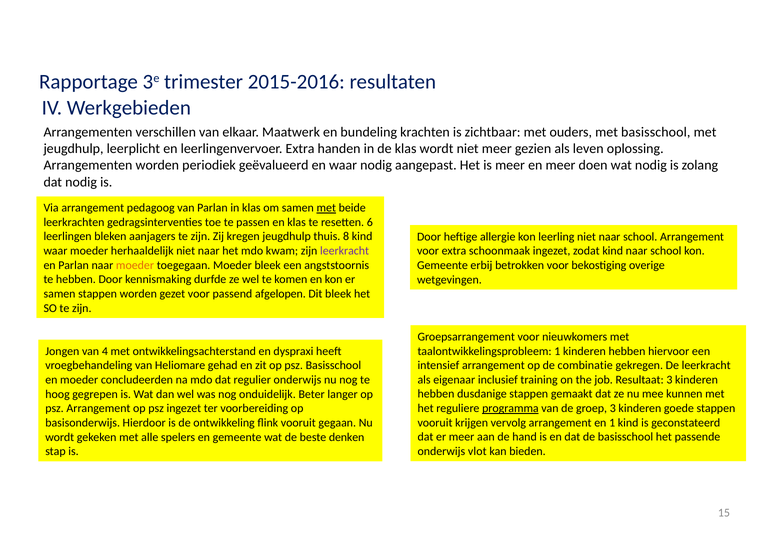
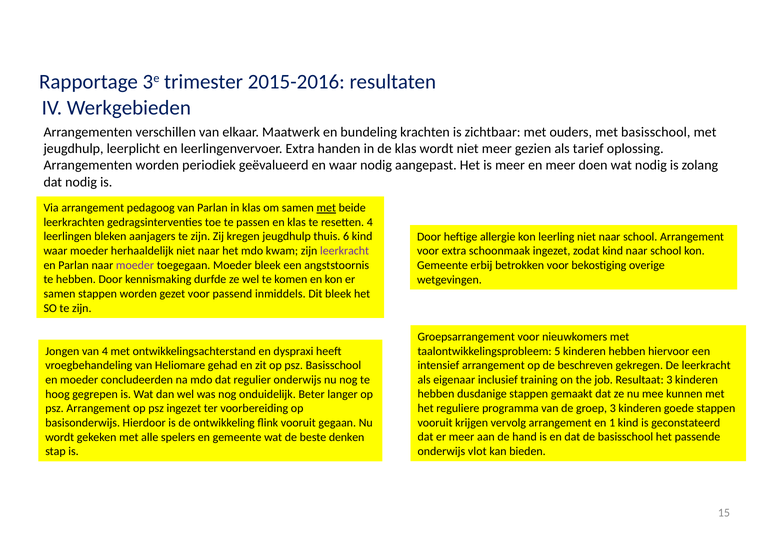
leven: leven -> tarief
resetten 6: 6 -> 4
8: 8 -> 6
moeder at (135, 265) colour: orange -> purple
afgelopen: afgelopen -> inmiddels
taalontwikkelingsprobleem 1: 1 -> 5
combinatie: combinatie -> beschreven
programma underline: present -> none
